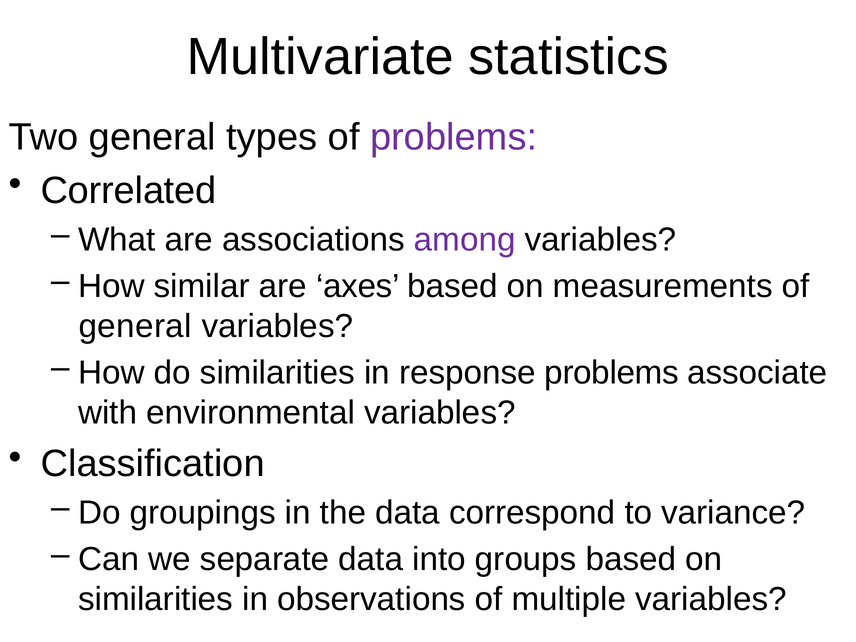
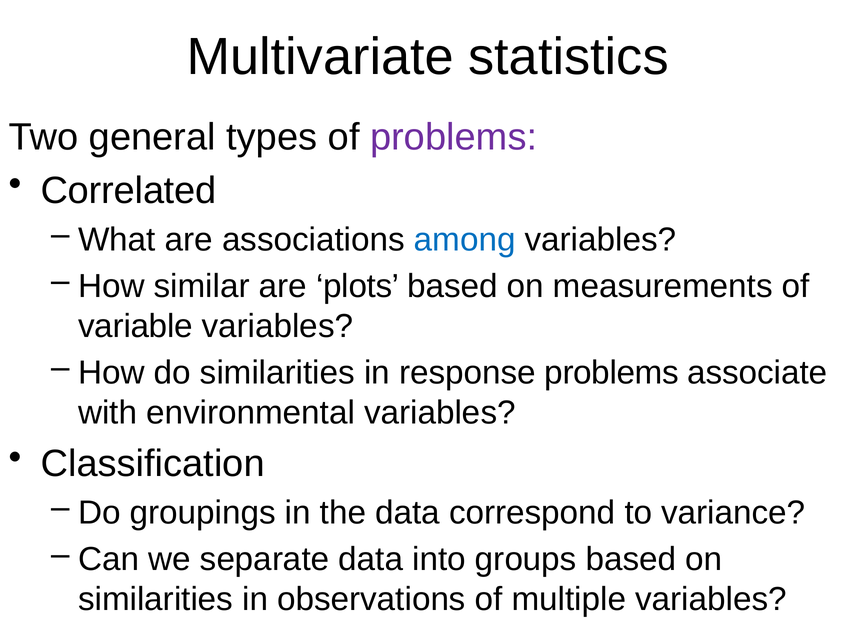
among colour: purple -> blue
axes: axes -> plots
general at (135, 326): general -> variable
